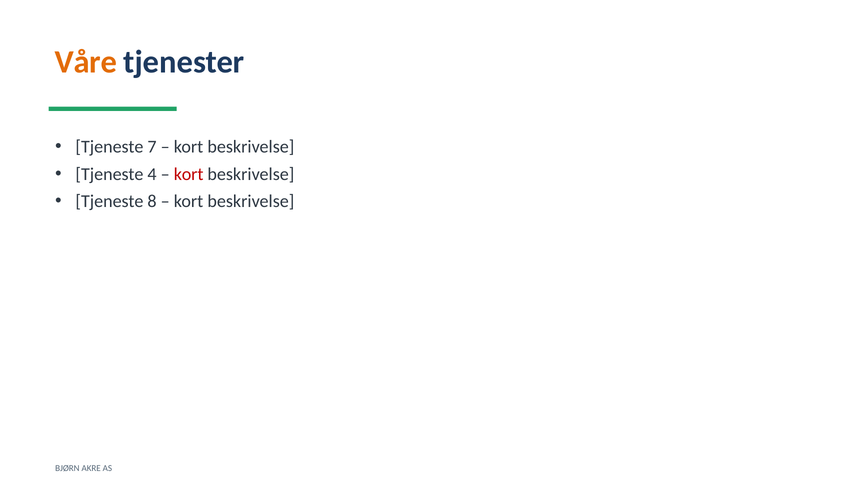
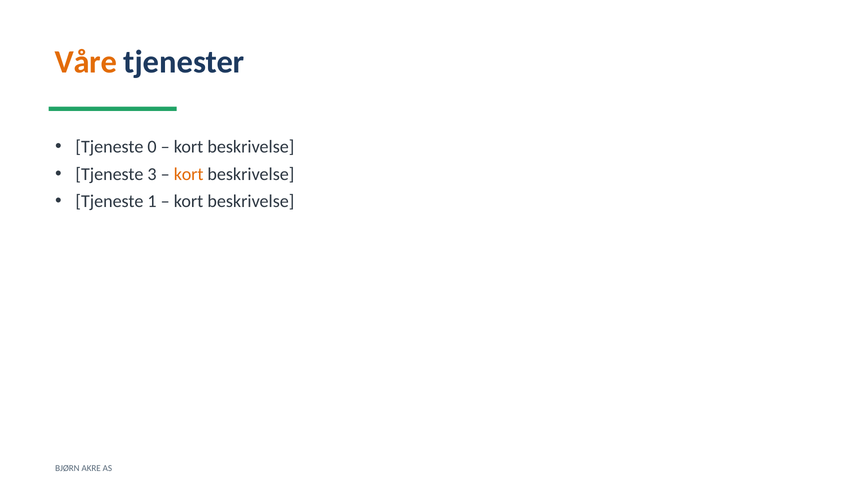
7: 7 -> 0
4: 4 -> 3
kort at (189, 174) colour: red -> orange
8: 8 -> 1
